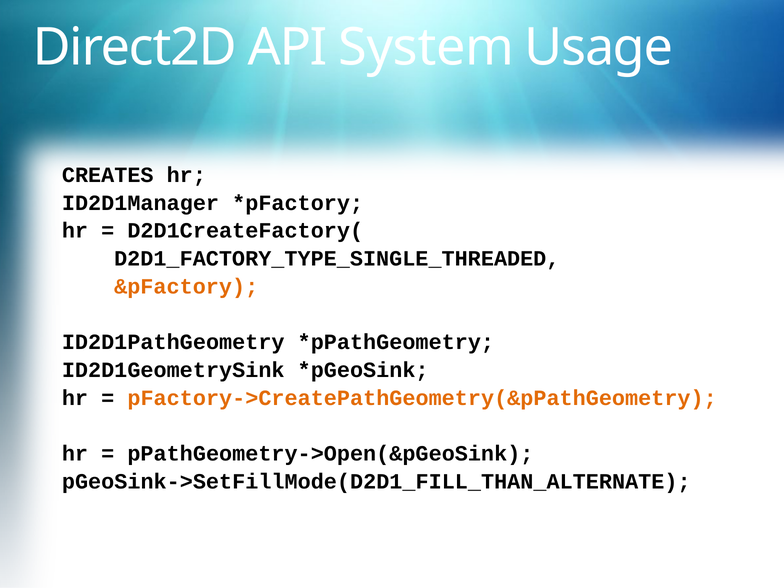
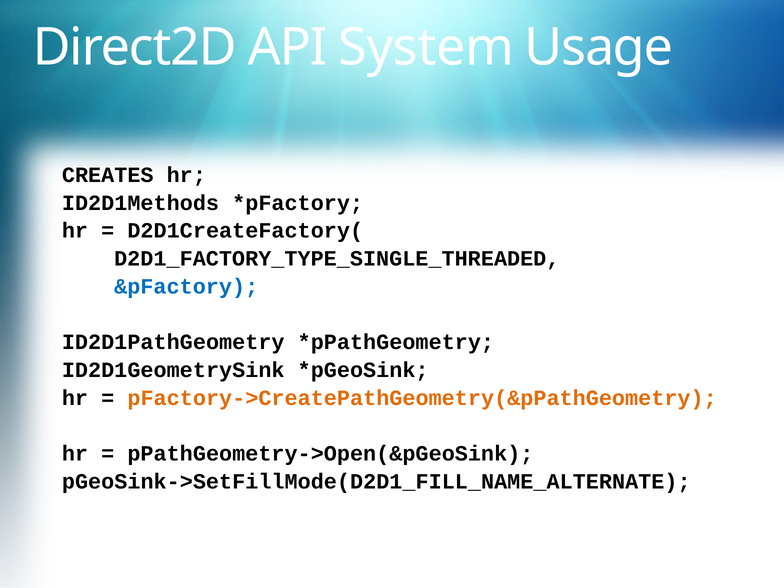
ID2D1Manager: ID2D1Manager -> ID2D1Methods
&pFactory colour: orange -> blue
pGeoSink->SetFillMode(D2D1_FILL_THAN_ALTERNATE: pGeoSink->SetFillMode(D2D1_FILL_THAN_ALTERNATE -> pGeoSink->SetFillMode(D2D1_FILL_NAME_ALTERNATE
